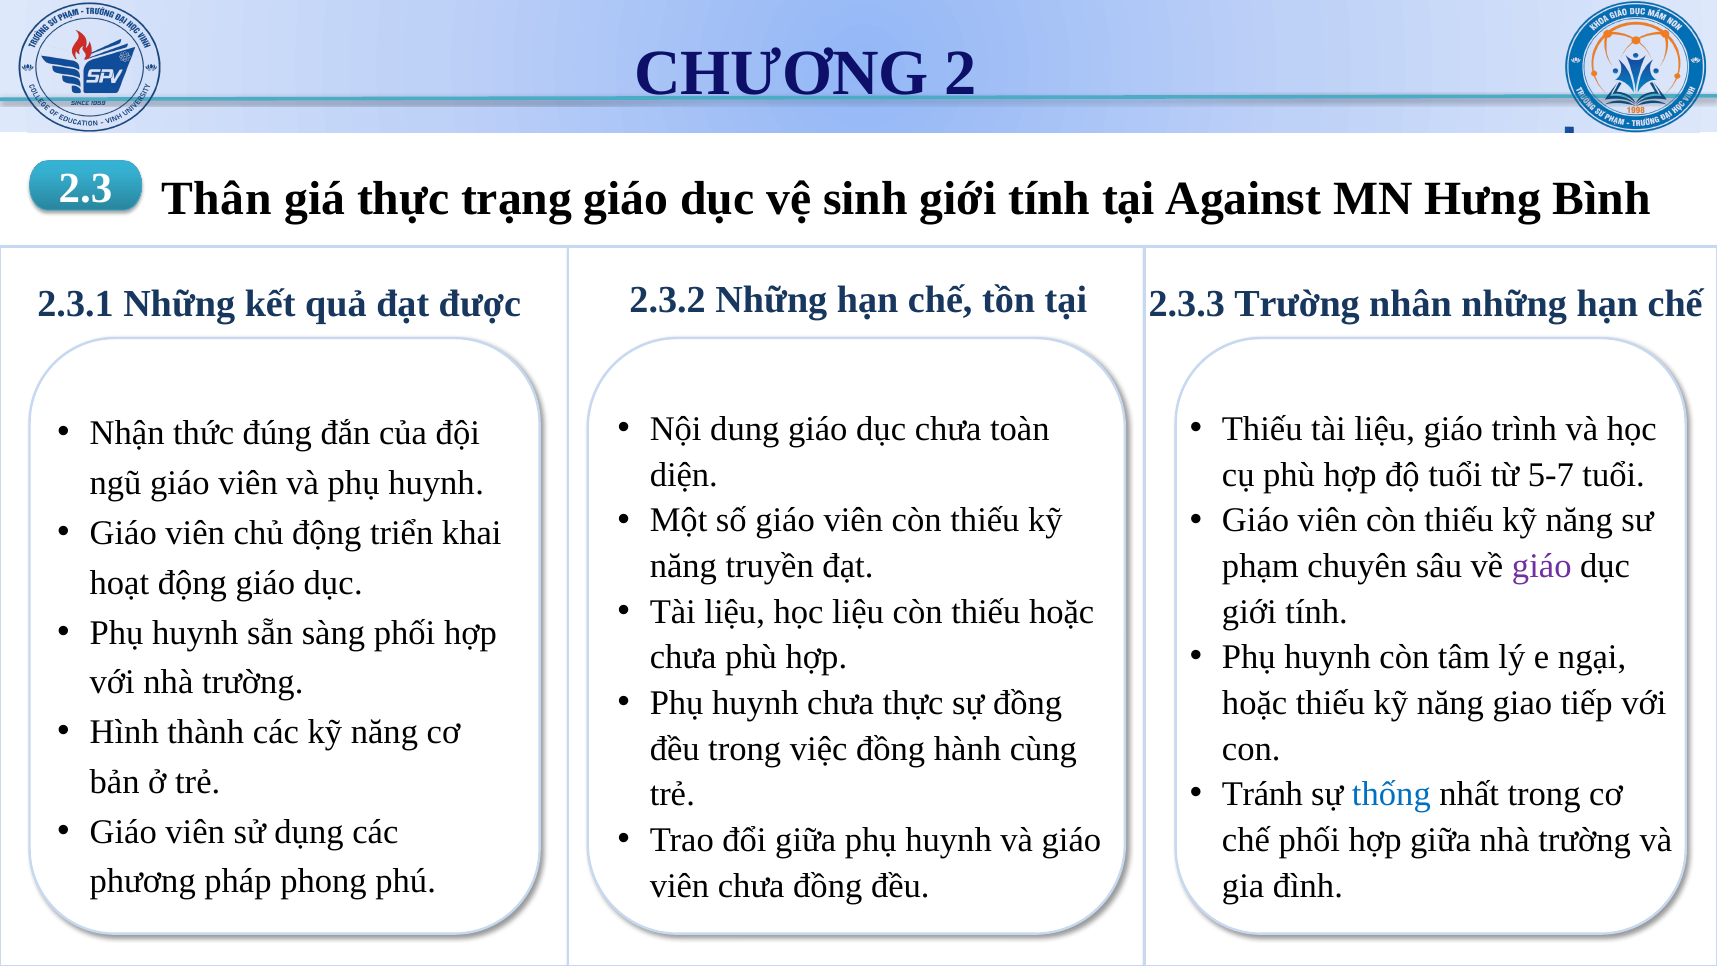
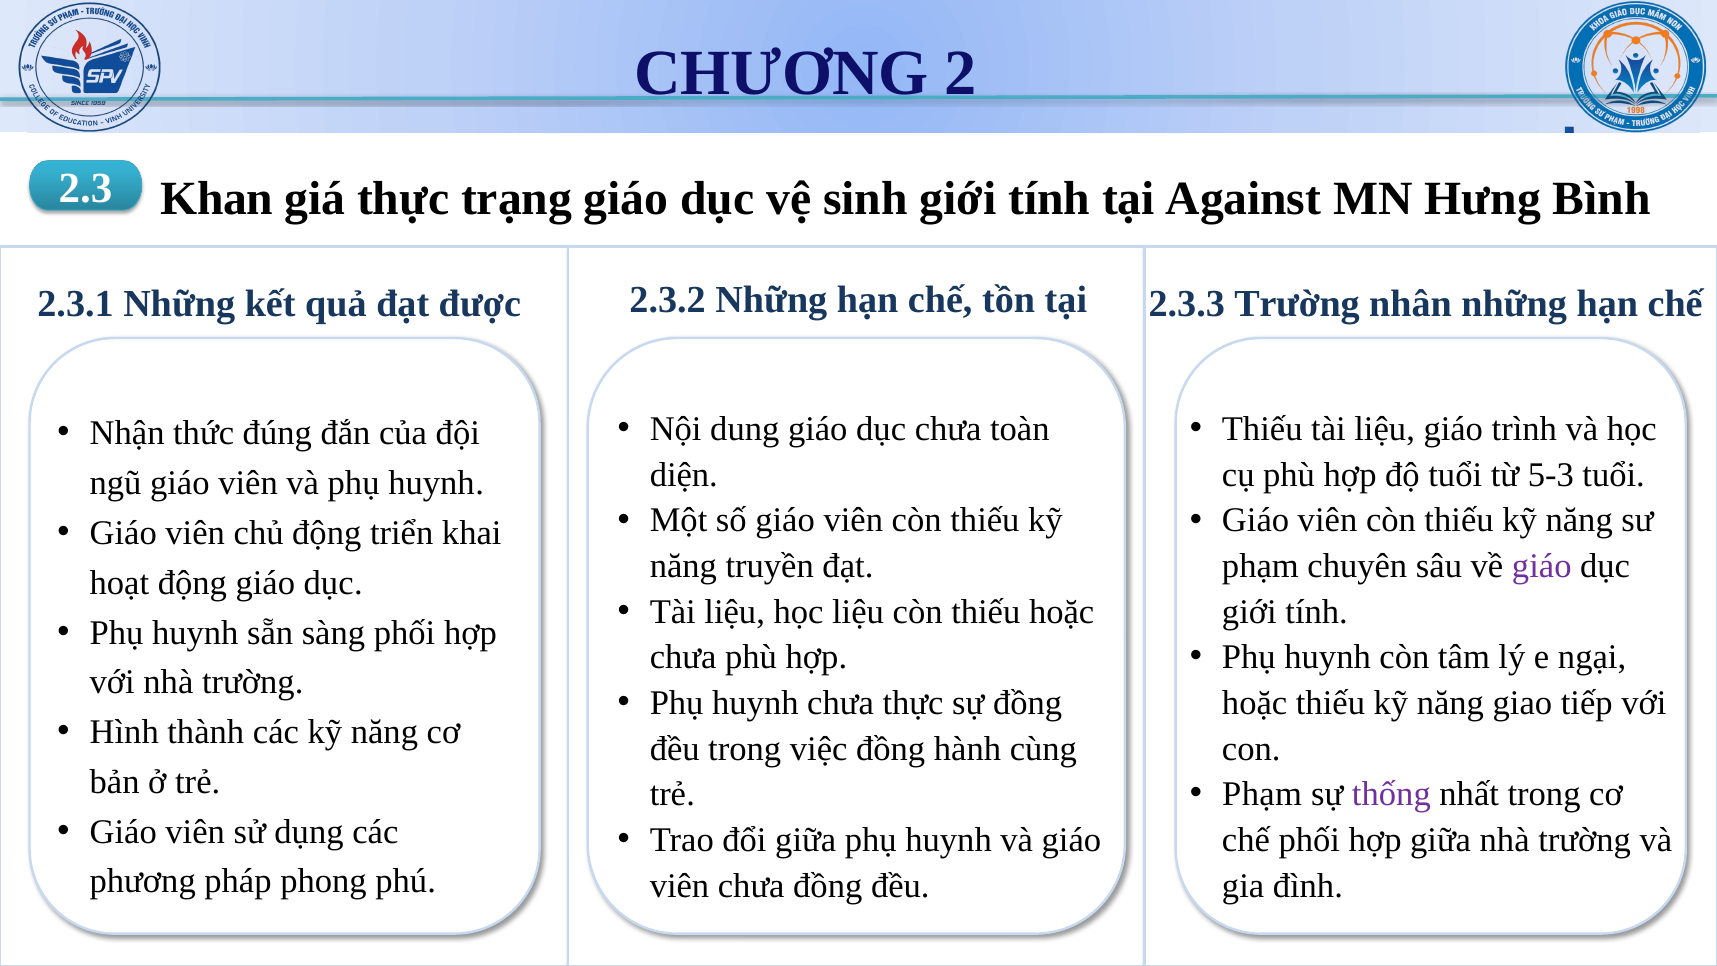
Thân: Thân -> Khan
5-7: 5-7 -> 5-3
Tránh at (1262, 794): Tránh -> Phạm
thống colour: blue -> purple
